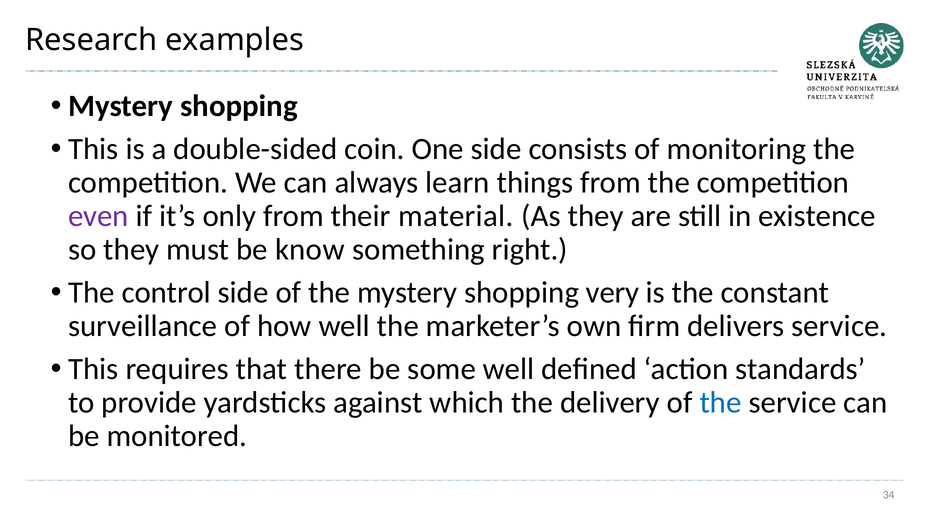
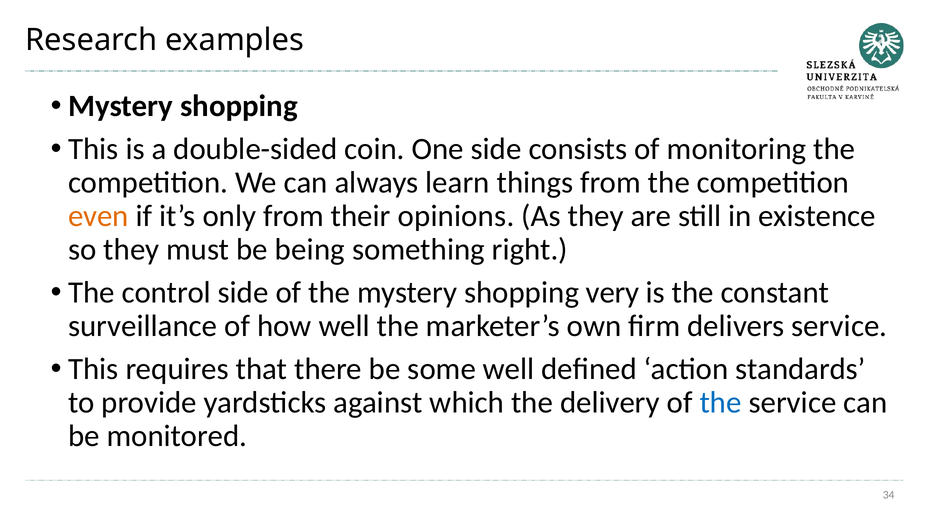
even colour: purple -> orange
material: material -> opinions
know: know -> being
